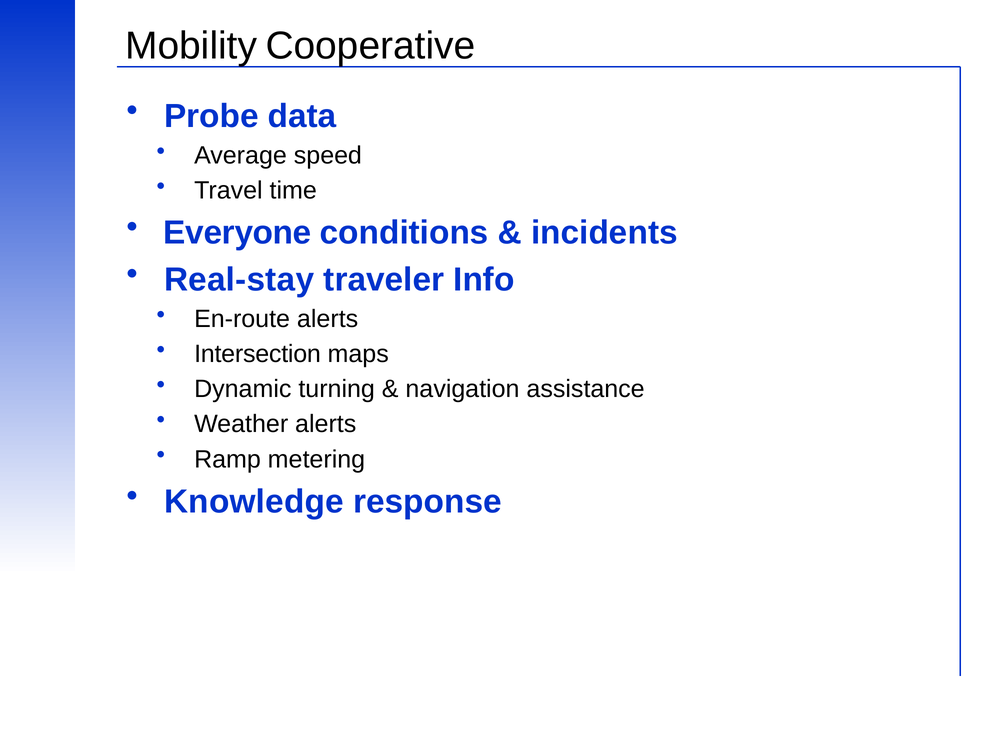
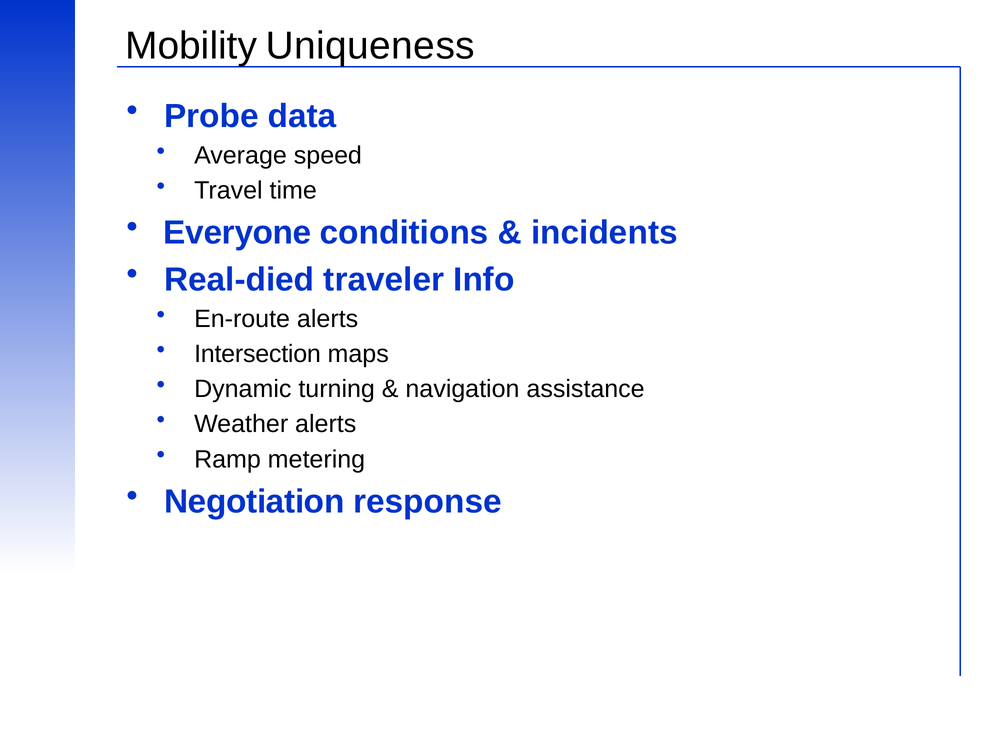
Cooperative: Cooperative -> Uniqueness
Real-stay: Real-stay -> Real-died
Knowledge: Knowledge -> Negotiation
